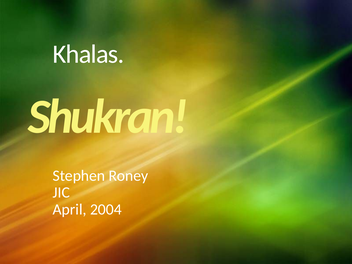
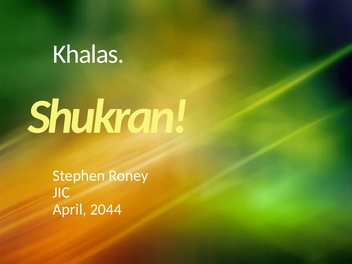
2004: 2004 -> 2044
